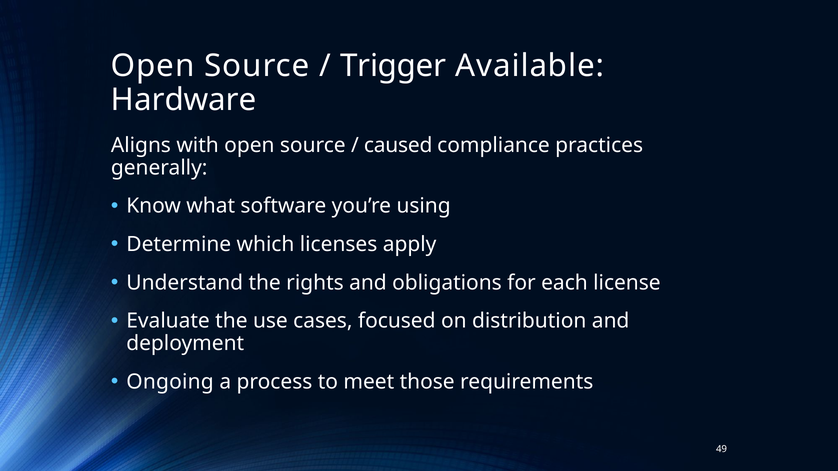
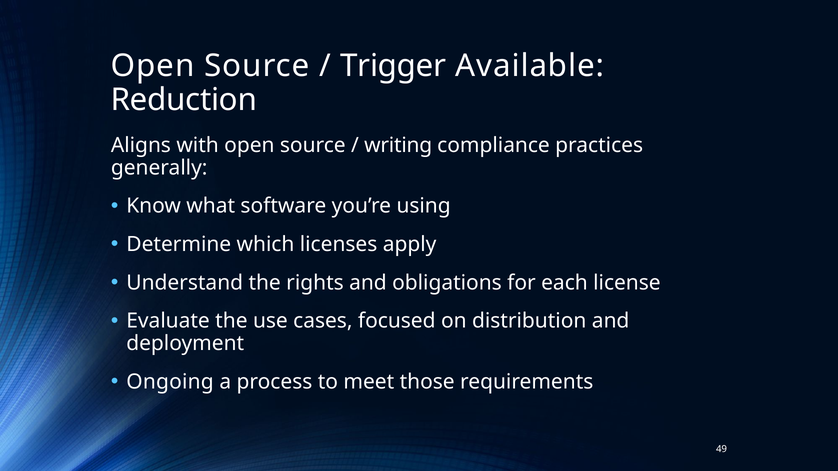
Hardware: Hardware -> Reduction
caused: caused -> writing
